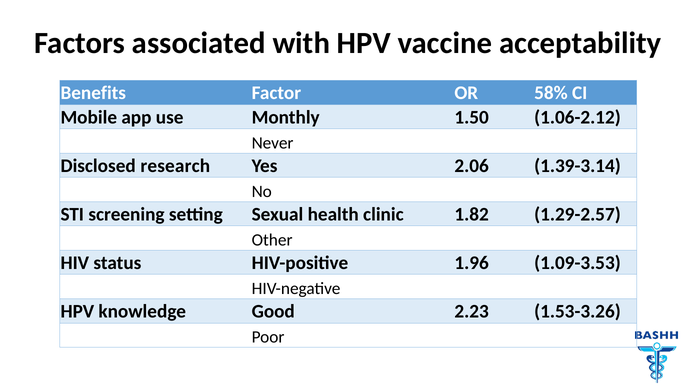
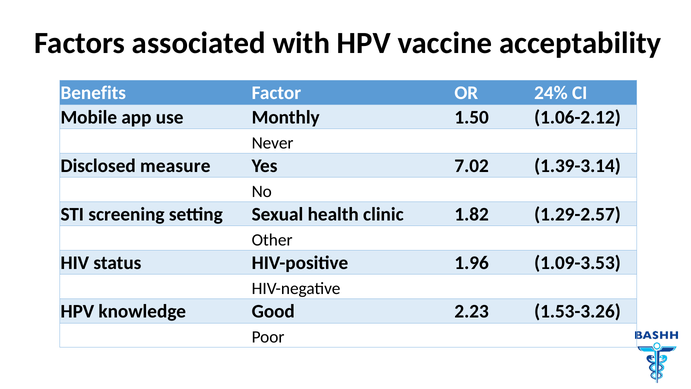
58%: 58% -> 24%
research: research -> measure
2.06: 2.06 -> 7.02
